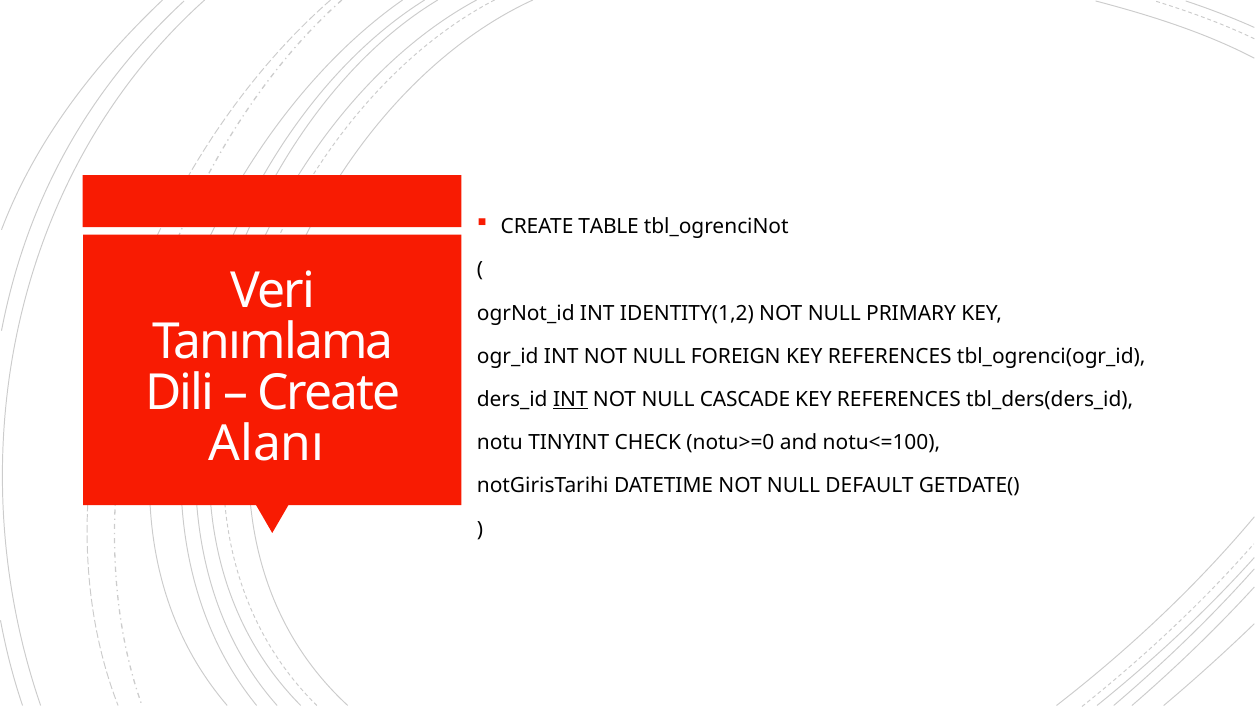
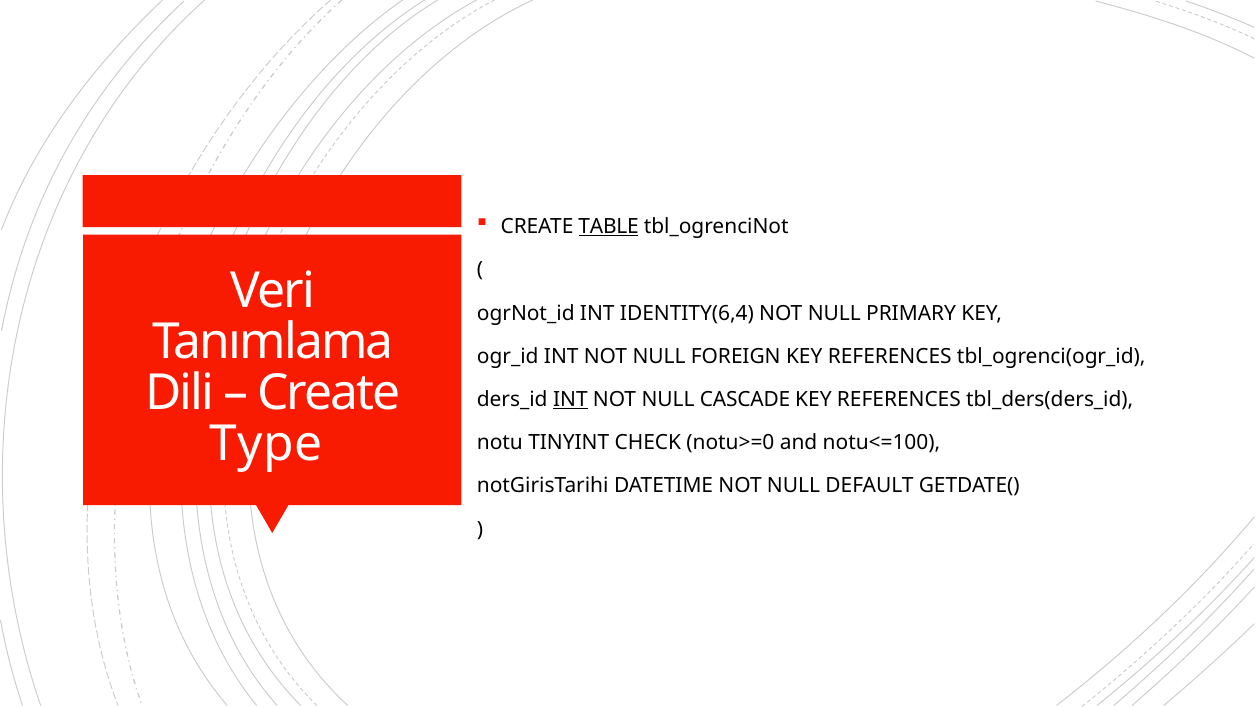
TABLE underline: none -> present
IDENTITY(1,2: IDENTITY(1,2 -> IDENTITY(6,4
Alanı: Alanı -> Type
